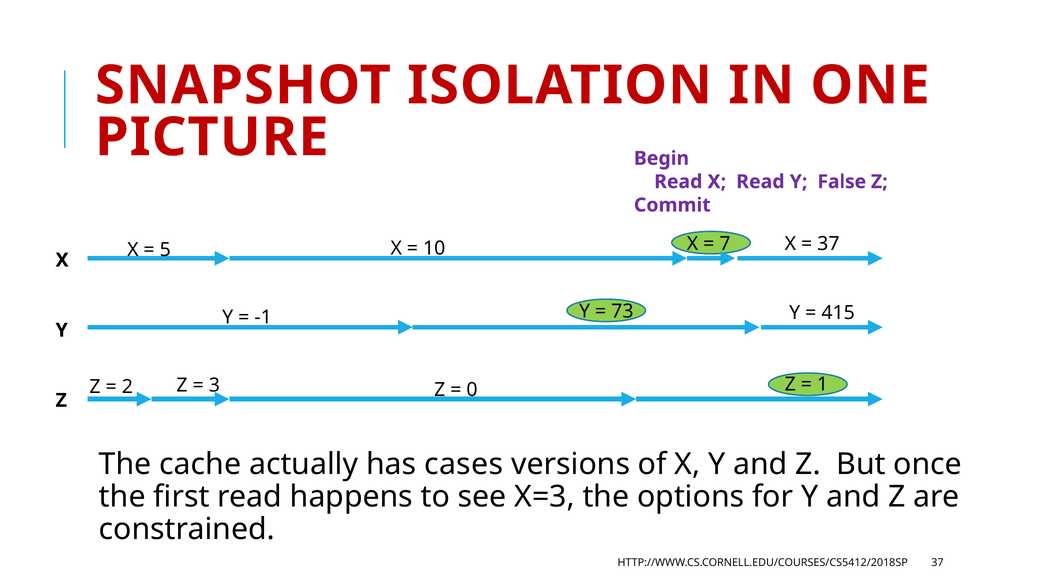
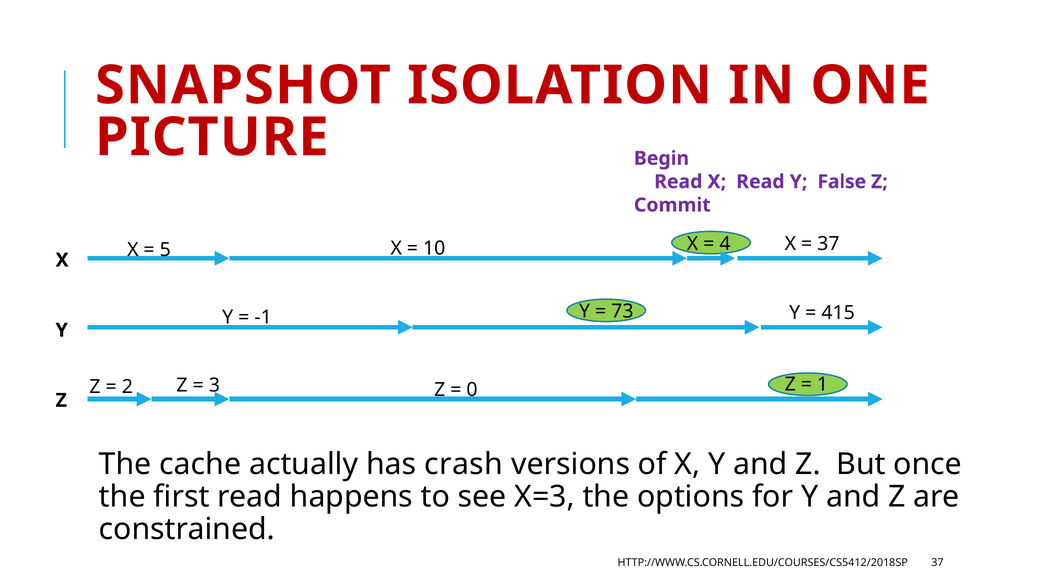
7: 7 -> 4
cases: cases -> crash
